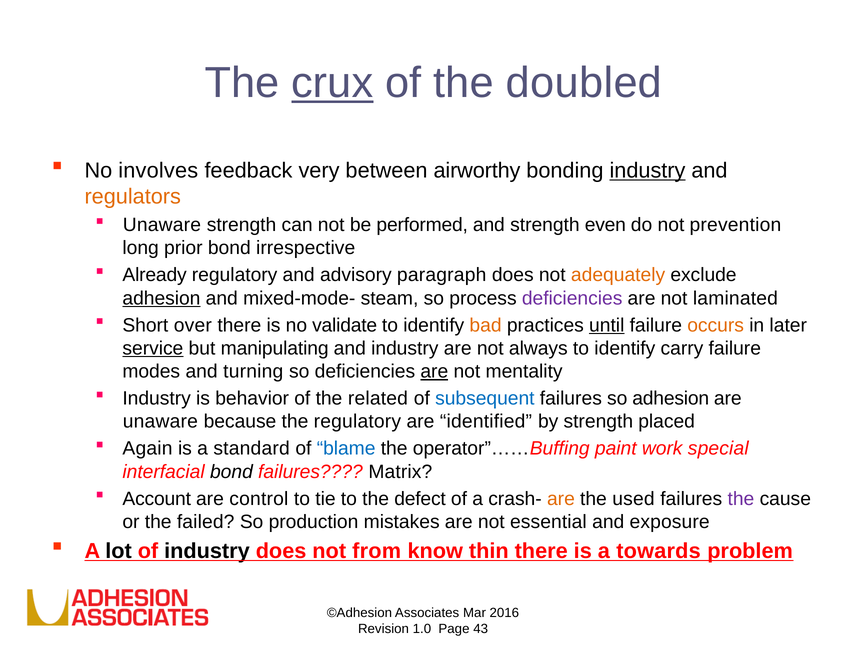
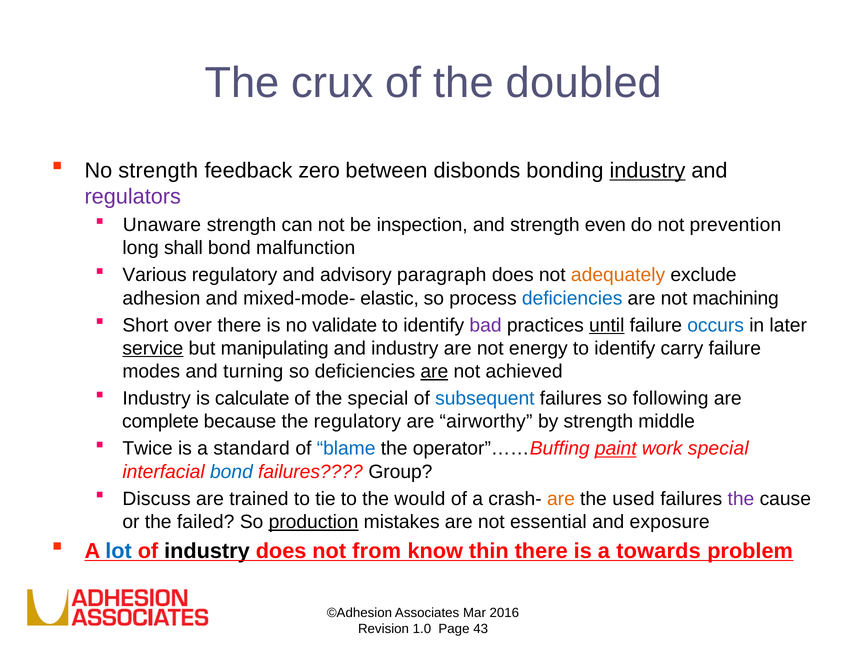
crux underline: present -> none
No involves: involves -> strength
very: very -> zero
airworthy: airworthy -> disbonds
regulators colour: orange -> purple
performed: performed -> inspection
prior: prior -> shall
irrespective: irrespective -> malfunction
Already: Already -> Various
adhesion at (161, 298) underline: present -> none
steam: steam -> elastic
deficiencies at (572, 298) colour: purple -> blue
laminated: laminated -> machining
bad colour: orange -> purple
occurs colour: orange -> blue
always: always -> energy
mentality: mentality -> achieved
behavior: behavior -> calculate
the related: related -> special
so adhesion: adhesion -> following
unaware at (160, 422): unaware -> complete
identified: identified -> airworthy
placed: placed -> middle
Again: Again -> Twice
paint underline: none -> present
bond at (231, 472) colour: black -> blue
Matrix: Matrix -> Group
Account: Account -> Discuss
control: control -> trained
defect: defect -> would
production underline: none -> present
lot colour: black -> blue
